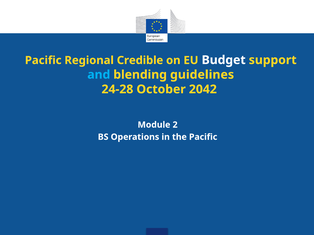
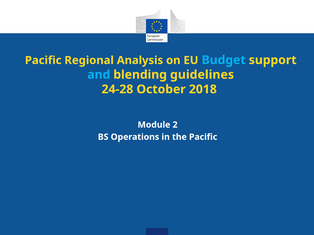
Credible: Credible -> Analysis
Budget colour: white -> light blue
2042: 2042 -> 2018
